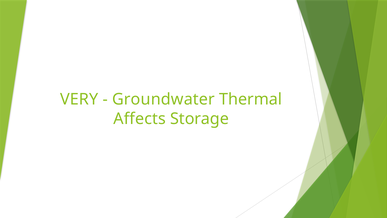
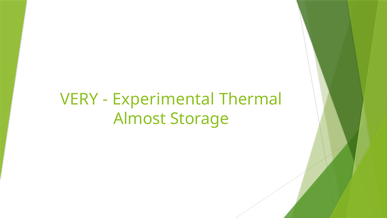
Groundwater: Groundwater -> Experimental
Affects: Affects -> Almost
